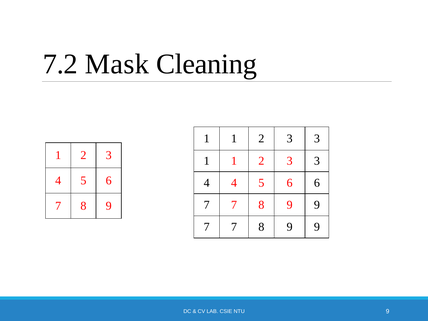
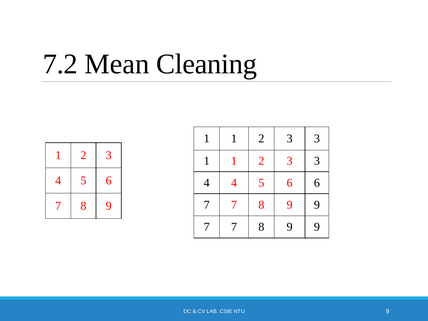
Mask: Mask -> Mean
